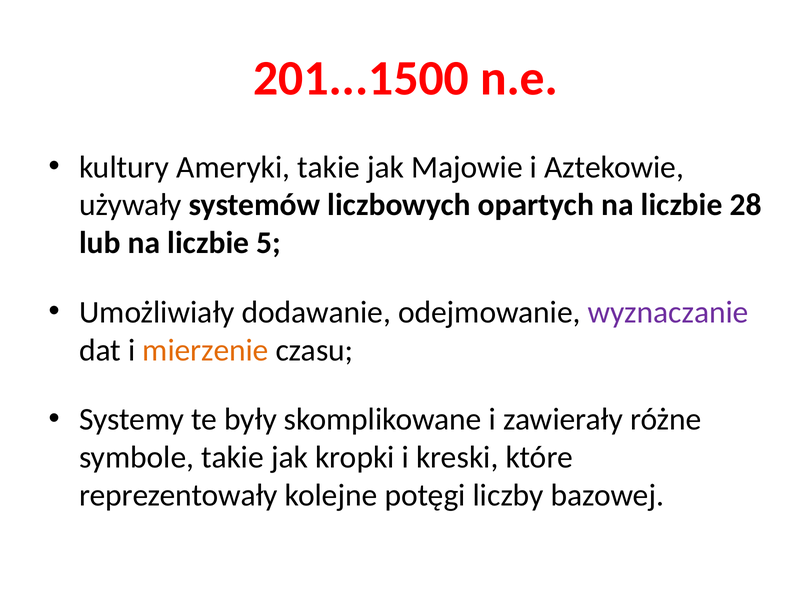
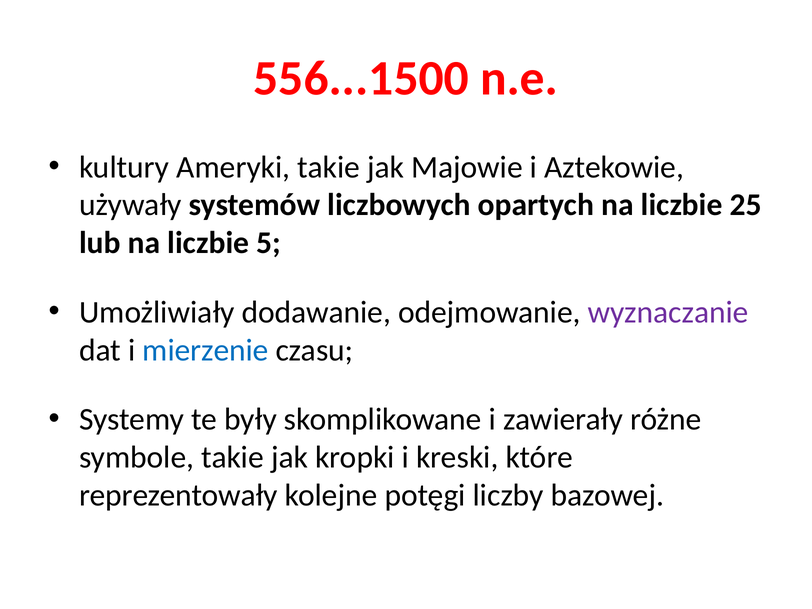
201...1500: 201...1500 -> 556...1500
28: 28 -> 25
mierzenie colour: orange -> blue
